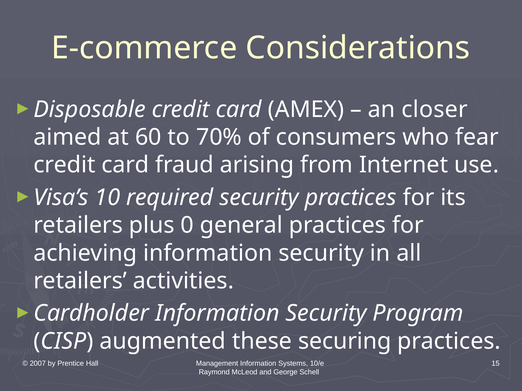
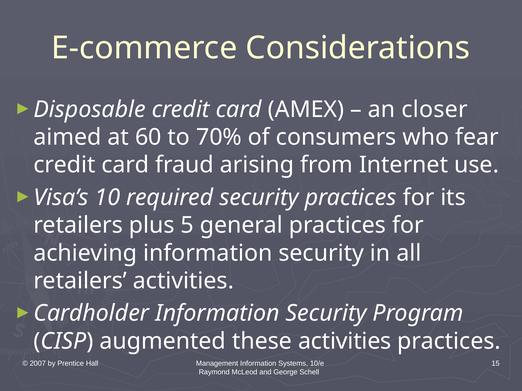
0: 0 -> 5
these securing: securing -> activities
